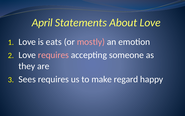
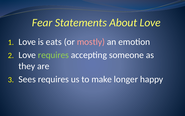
April: April -> Fear
requires at (53, 55) colour: pink -> light green
regard: regard -> longer
